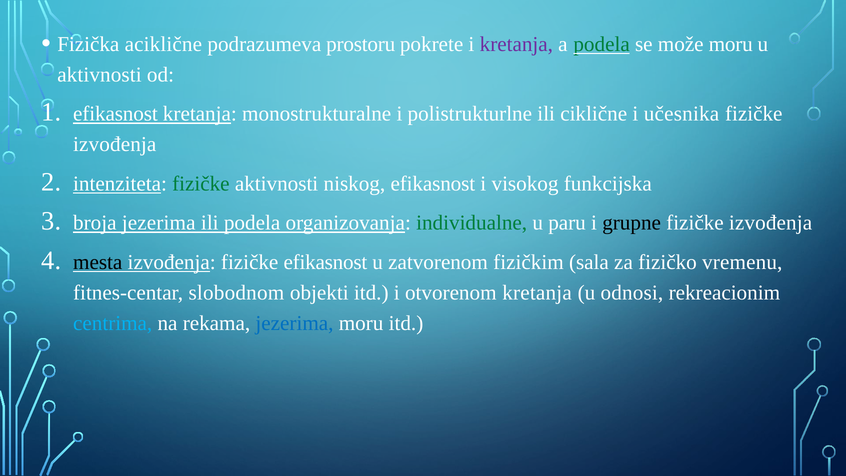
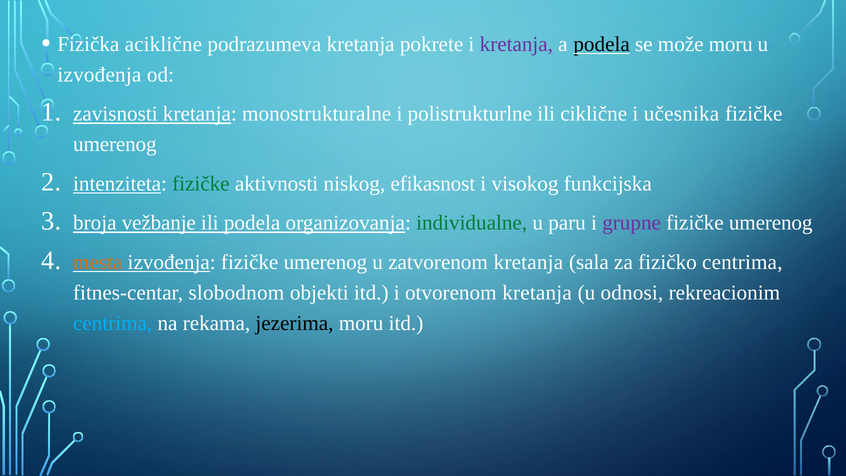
podrazumeva prostoru: prostoru -> kretanja
podela at (602, 44) colour: green -> black
aktivnosti at (99, 75): aktivnosti -> izvođenja
efikasnost at (115, 114): efikasnost -> zavisnosti
izvođenja at (115, 144): izvođenja -> umerenog
broja jezerima: jezerima -> vežbanje
grupne colour: black -> purple
izvođenja at (771, 223): izvođenja -> umerenog
mesta colour: black -> orange
izvođenja fizičke efikasnost: efikasnost -> umerenog
zatvorenom fizičkim: fizičkim -> kretanja
fizičko vremenu: vremenu -> centrima
jezerima at (294, 323) colour: blue -> black
